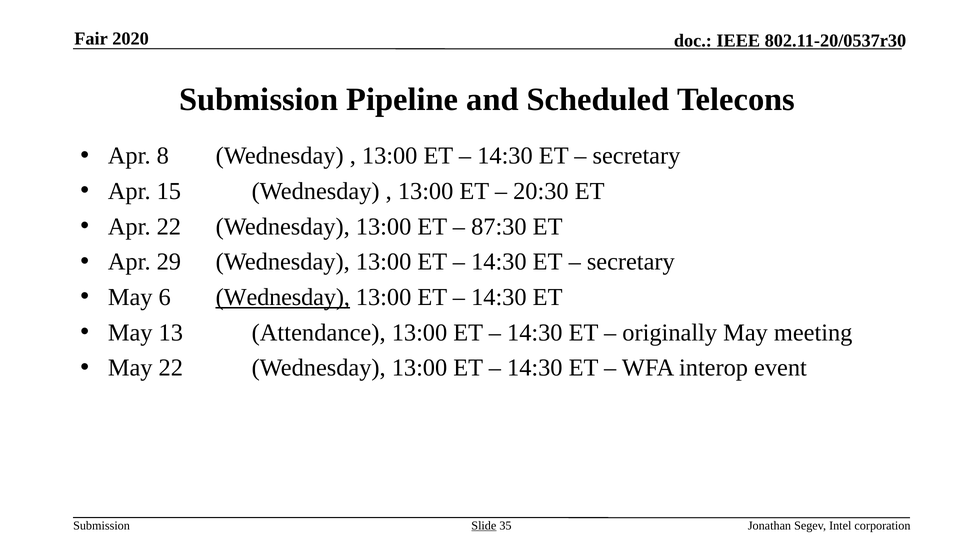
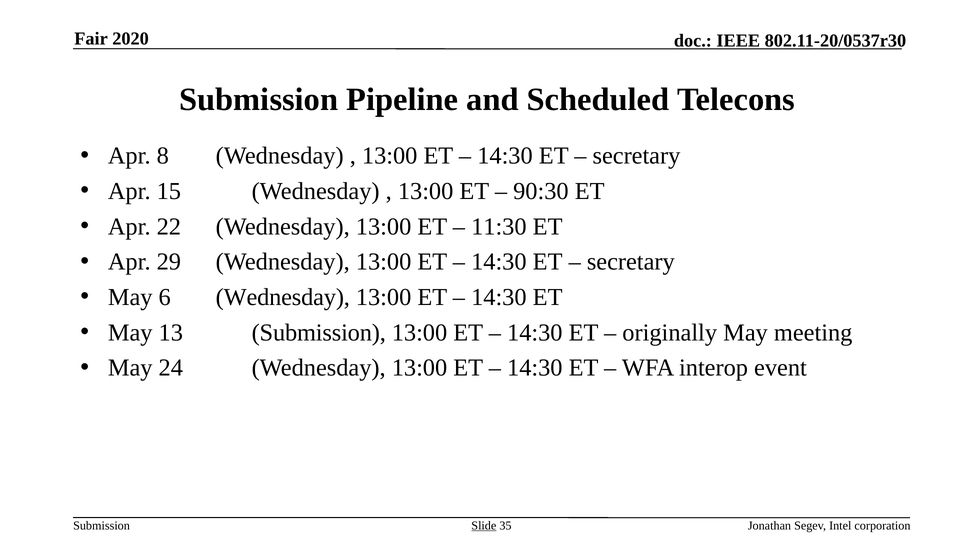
20:30: 20:30 -> 90:30
87:30: 87:30 -> 11:30
Wednesday at (283, 297) underline: present -> none
13 Attendance: Attendance -> Submission
May 22: 22 -> 24
